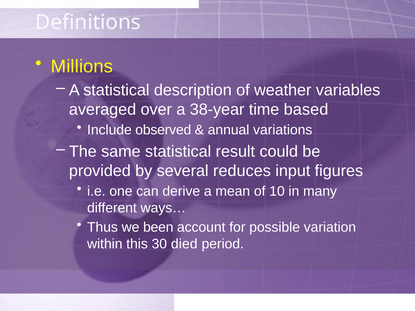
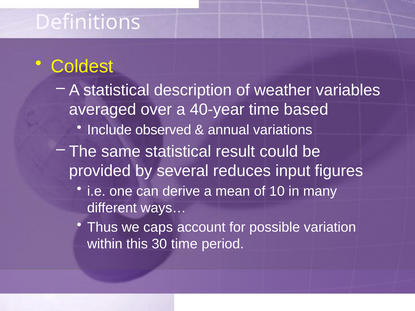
Millions: Millions -> Coldest
38-year: 38-year -> 40-year
been: been -> caps
30 died: died -> time
